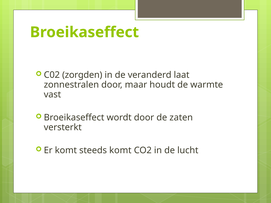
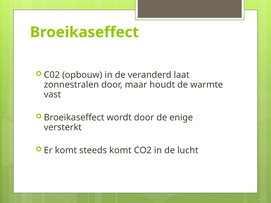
zorgden: zorgden -> opbouw
zaten: zaten -> enige
